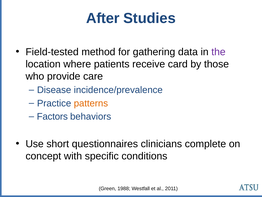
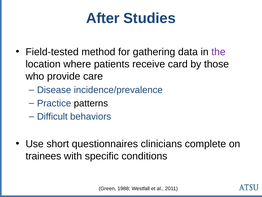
patterns colour: orange -> black
Factors: Factors -> Difficult
concept: concept -> trainees
